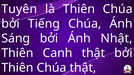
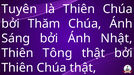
Tiếng: Tiếng -> Thăm
Canh: Canh -> Tông
